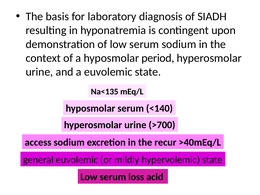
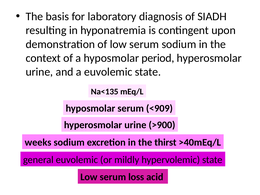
<140: <140 -> <909
>700: >700 -> >900
access: access -> weeks
recur: recur -> thirst
